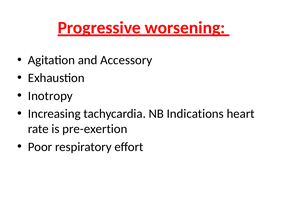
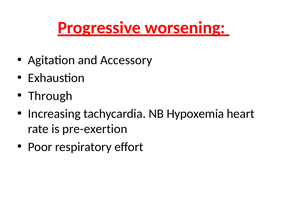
Inotropy: Inotropy -> Through
Indications: Indications -> Hypoxemia
